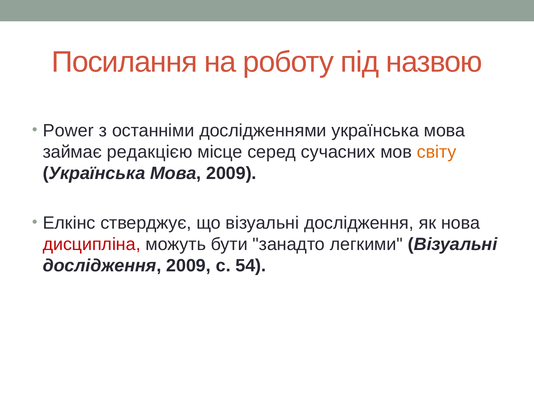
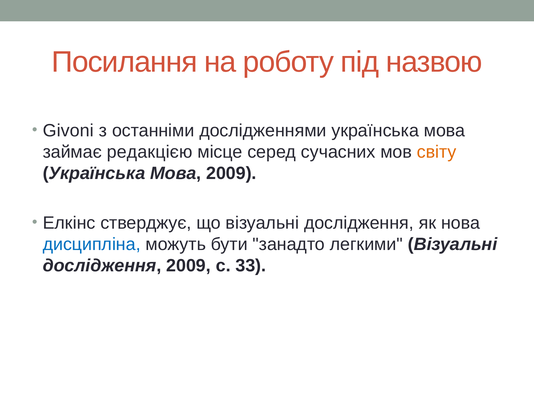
Power: Power -> Givoni
дисципліна colour: red -> blue
54: 54 -> 33
